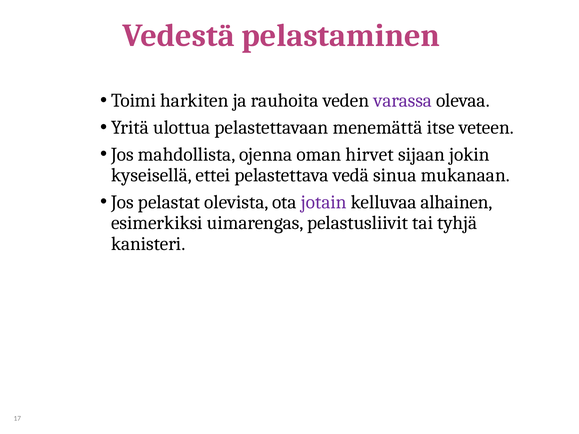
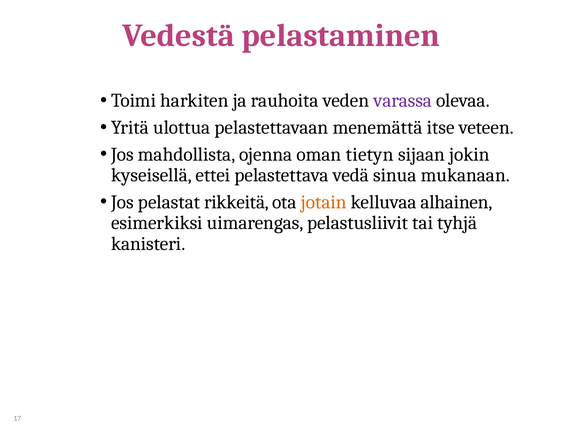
hirvet: hirvet -> tietyn
olevista: olevista -> rikkeitä
jotain colour: purple -> orange
